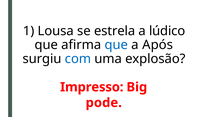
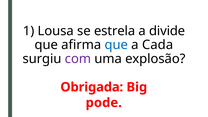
lúdico: lúdico -> divide
Após: Após -> Cada
com colour: blue -> purple
Impresso: Impresso -> Obrigada
